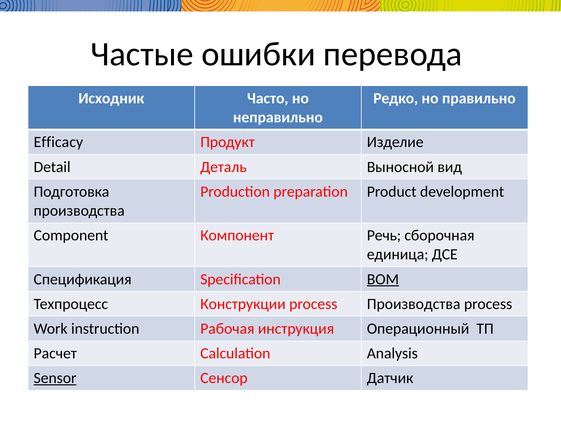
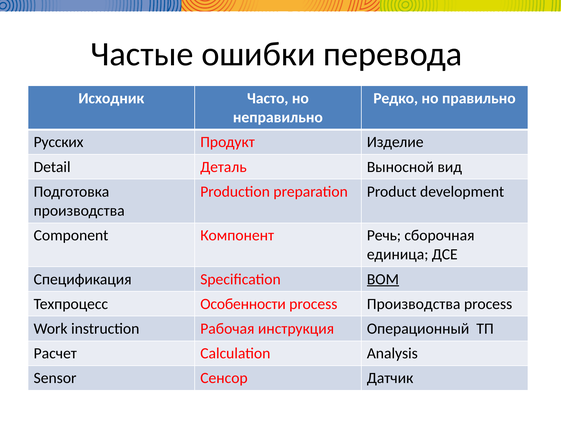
Efficacy: Efficacy -> Русских
Конструкции: Конструкции -> Особенности
Sensor underline: present -> none
